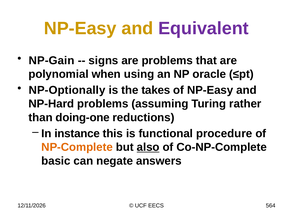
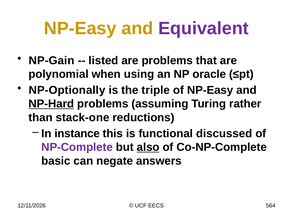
signs: signs -> listed
takes: takes -> triple
NP-Hard underline: none -> present
doing-one: doing-one -> stack-one
procedure: procedure -> discussed
NP-Complete colour: orange -> purple
